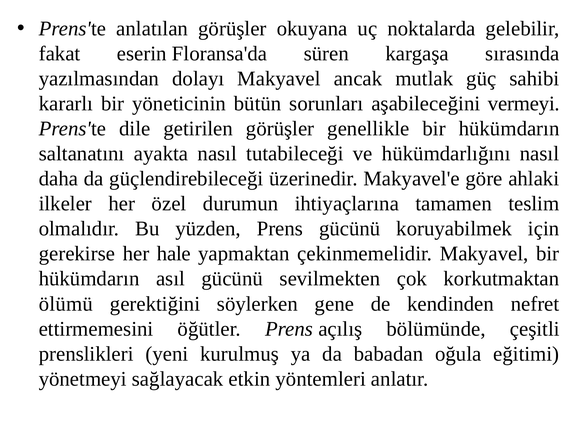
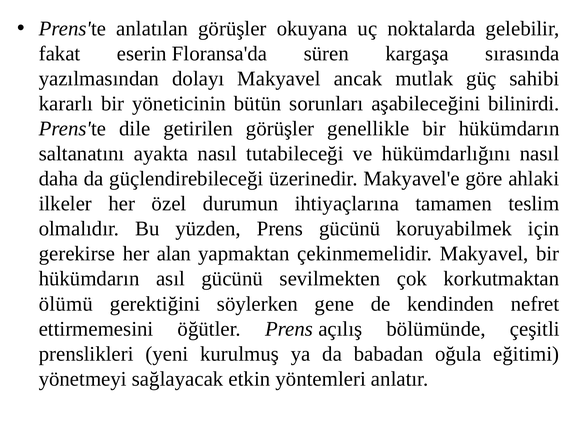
vermeyi: vermeyi -> bilinirdi
hale: hale -> alan
